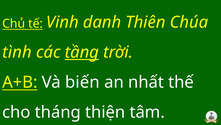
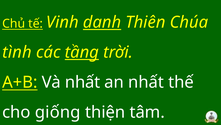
danh underline: none -> present
Và biến: biến -> nhất
tháng: tháng -> giống
